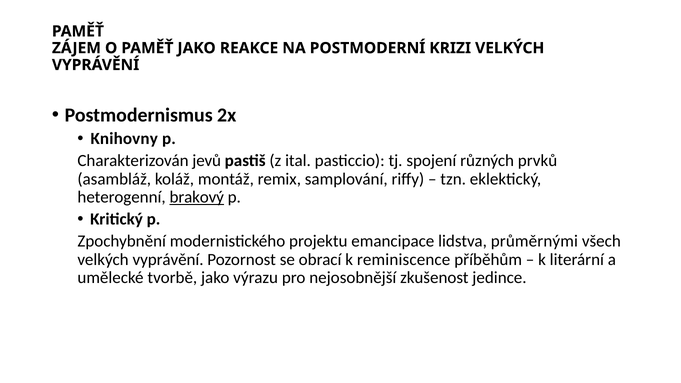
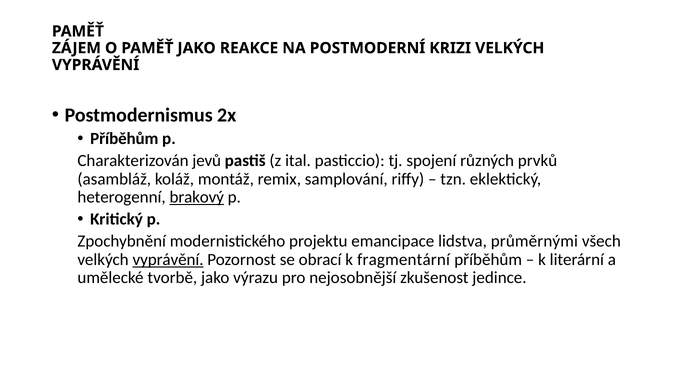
Knihovny at (124, 139): Knihovny -> Příběhům
vyprávění at (168, 260) underline: none -> present
reminiscence: reminiscence -> fragmentární
